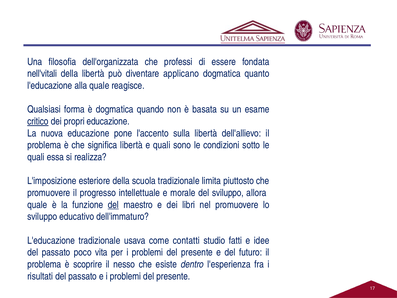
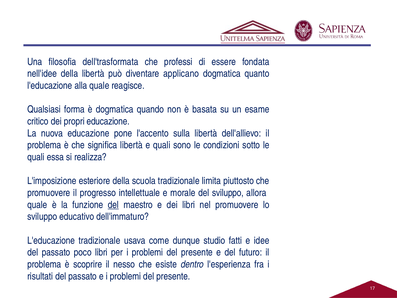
dell'organizzata: dell'organizzata -> dell'trasformata
nell'vitali: nell'vitali -> nell'idee
critico underline: present -> none
contatti: contatti -> dunque
poco vita: vita -> libri
